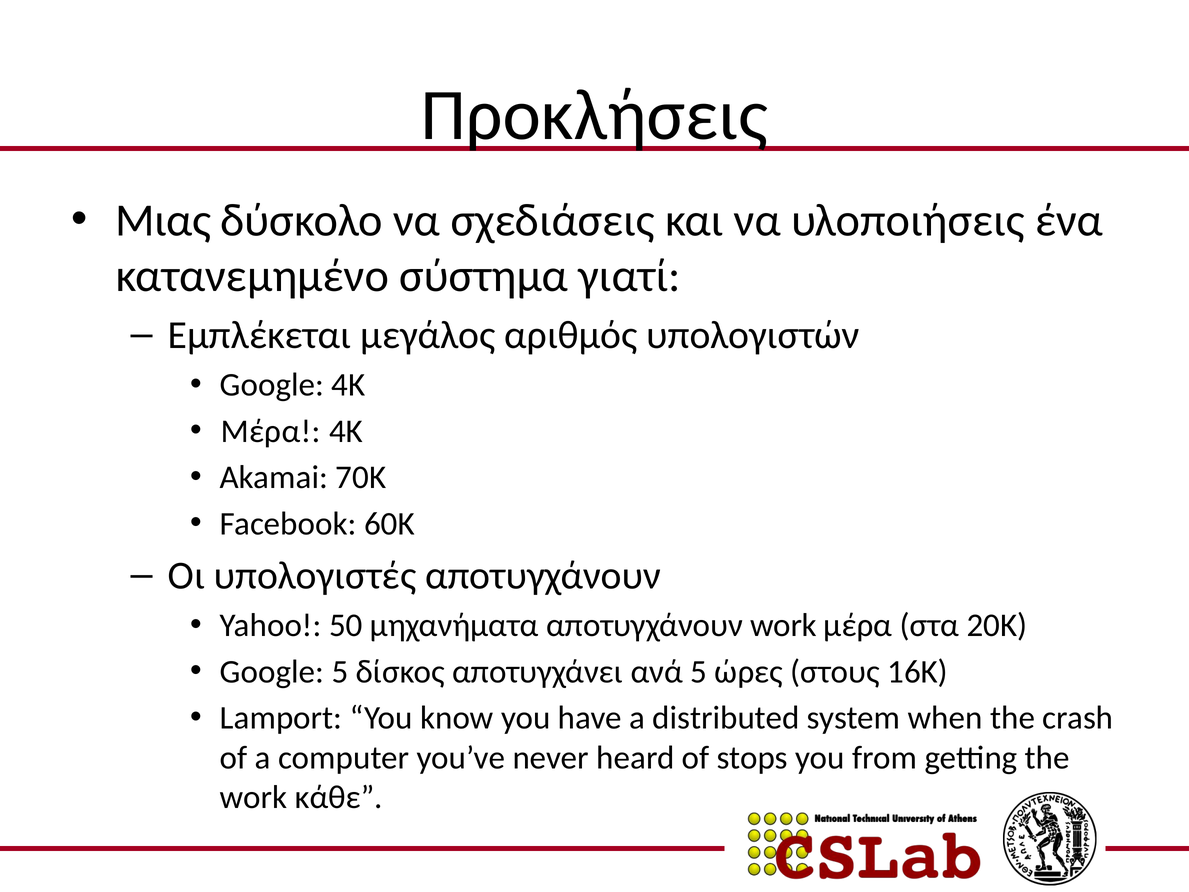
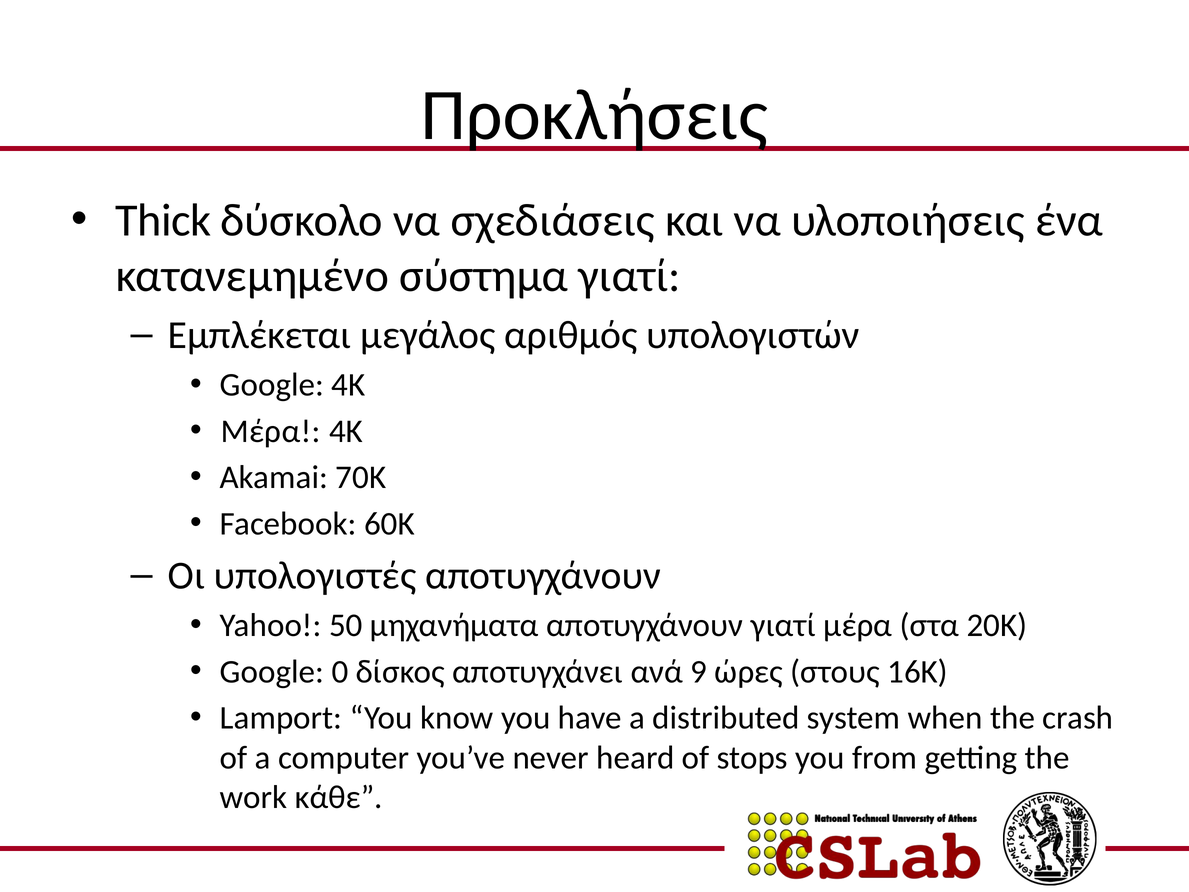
Μιας: Μιας -> Thick
αποτυγχάνουν work: work -> γιατί
Google 5: 5 -> 0
ανά 5: 5 -> 9
